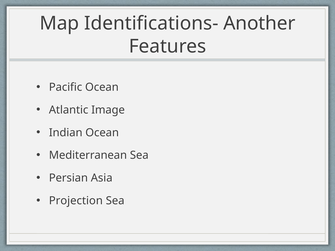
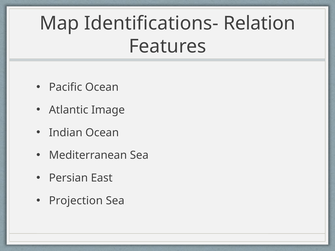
Another: Another -> Relation
Asia: Asia -> East
